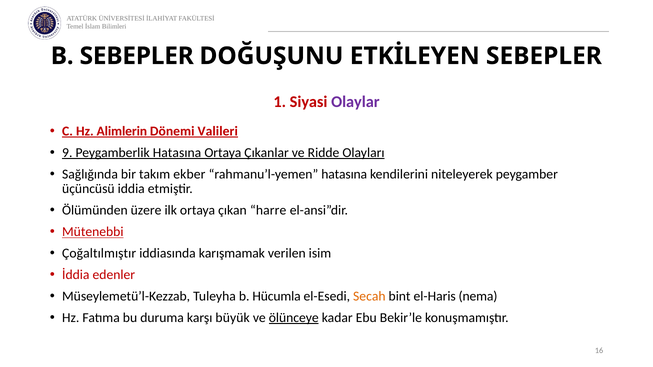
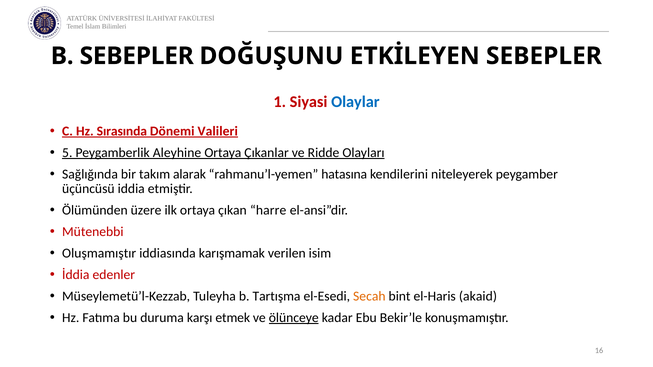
Olaylar colour: purple -> blue
Alimlerin: Alimlerin -> Sırasında
9: 9 -> 5
Peygamberlik Hatasına: Hatasına -> Aleyhine
ekber: ekber -> alarak
Mütenebbi underline: present -> none
Çoğaltılmıştır: Çoğaltılmıştır -> Oluşmamıştır
Hücumla: Hücumla -> Tartışma
nema: nema -> akaid
büyük: büyük -> etmek
